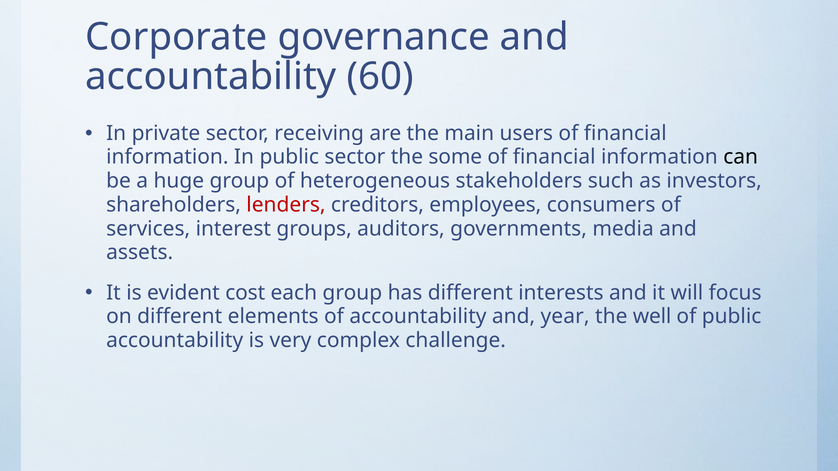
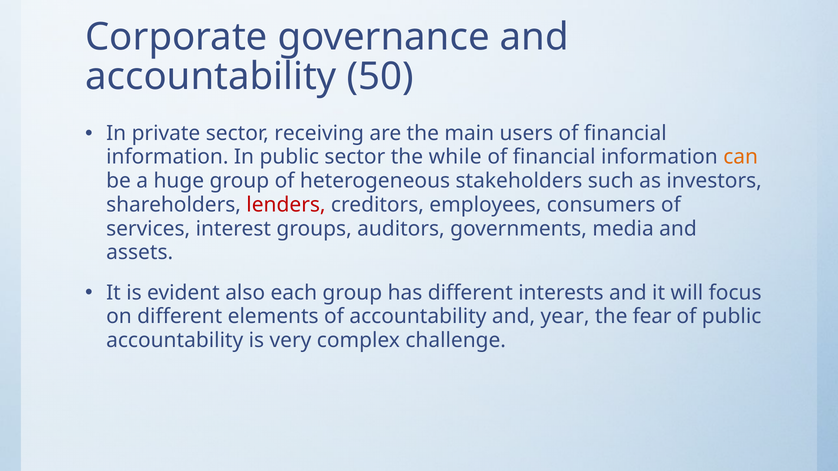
60: 60 -> 50
some: some -> while
can colour: black -> orange
cost: cost -> also
well: well -> fear
